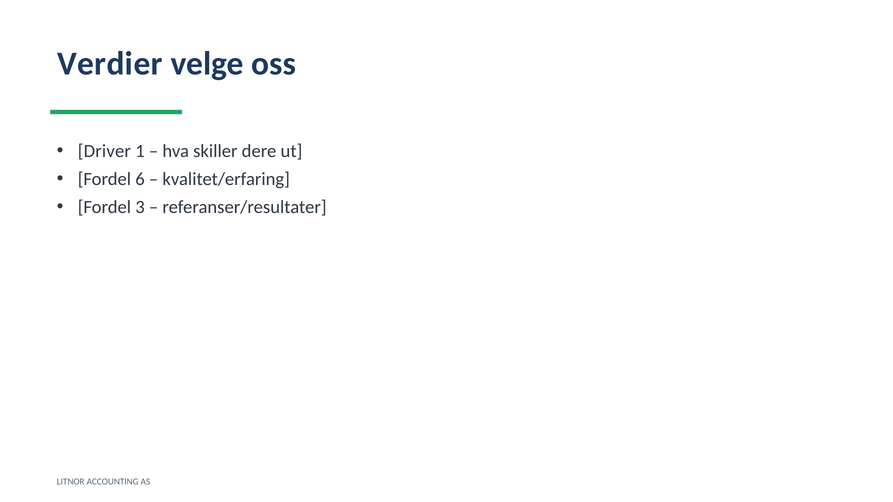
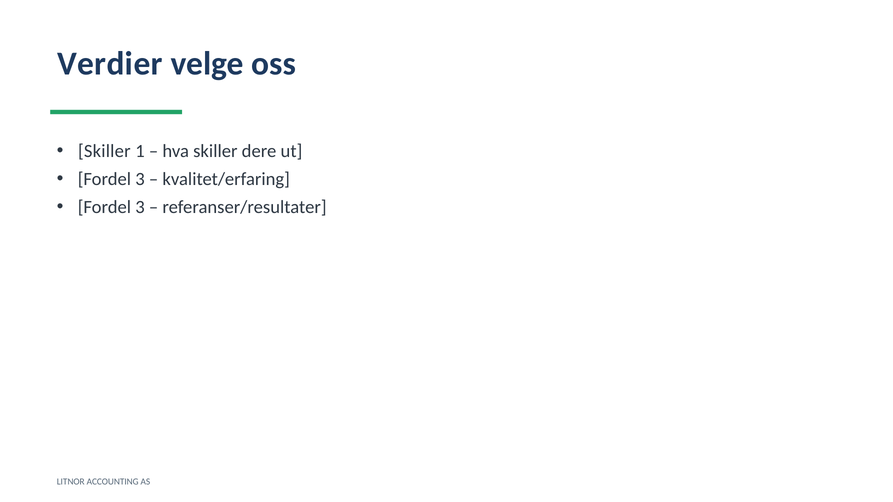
Driver at (104, 151): Driver -> Skiller
6 at (140, 179): 6 -> 3
